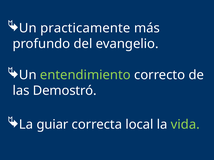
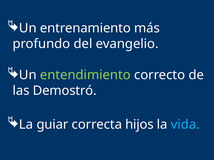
practicamente: practicamente -> entrenamiento
local: local -> hijos
vida colour: light green -> light blue
